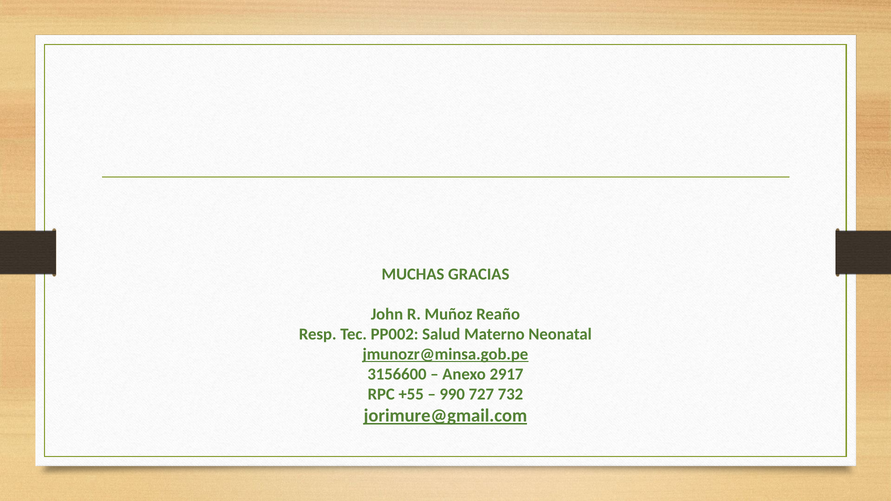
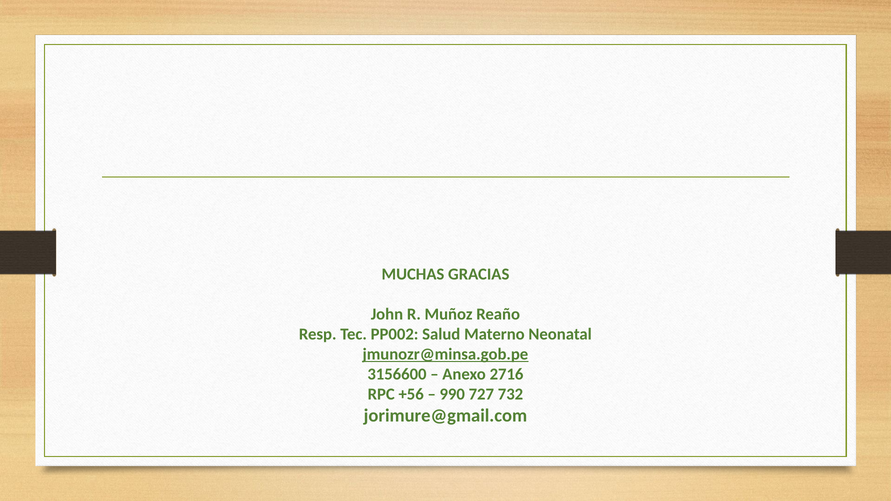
2917: 2917 -> 2716
+55: +55 -> +56
jorimure@gmail.com underline: present -> none
